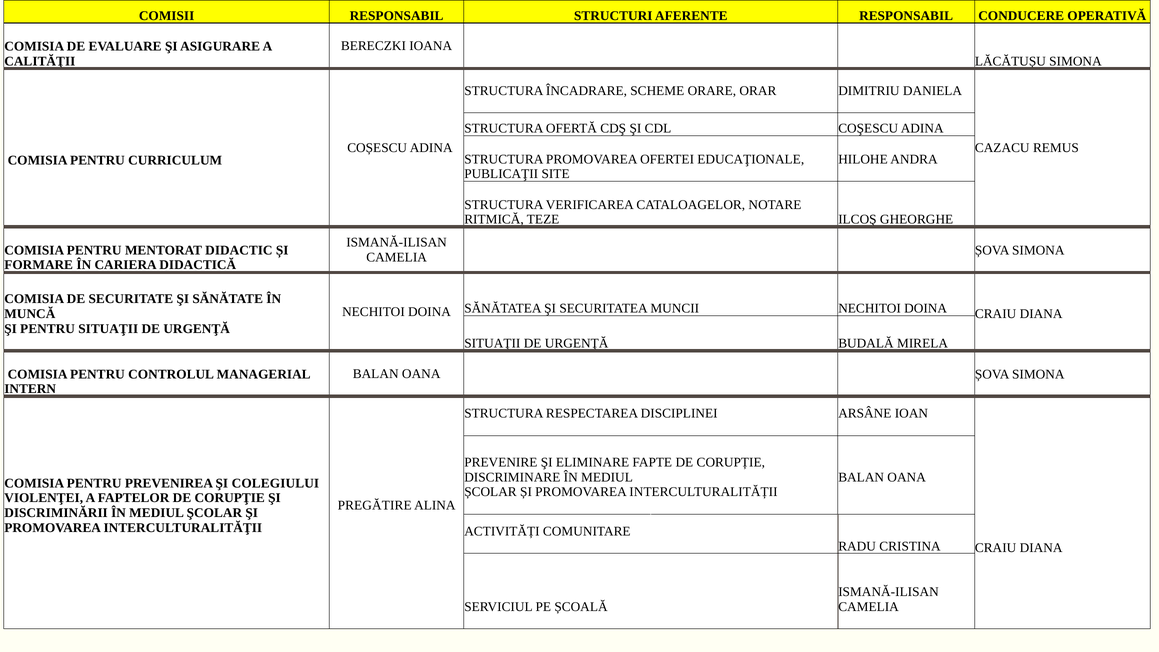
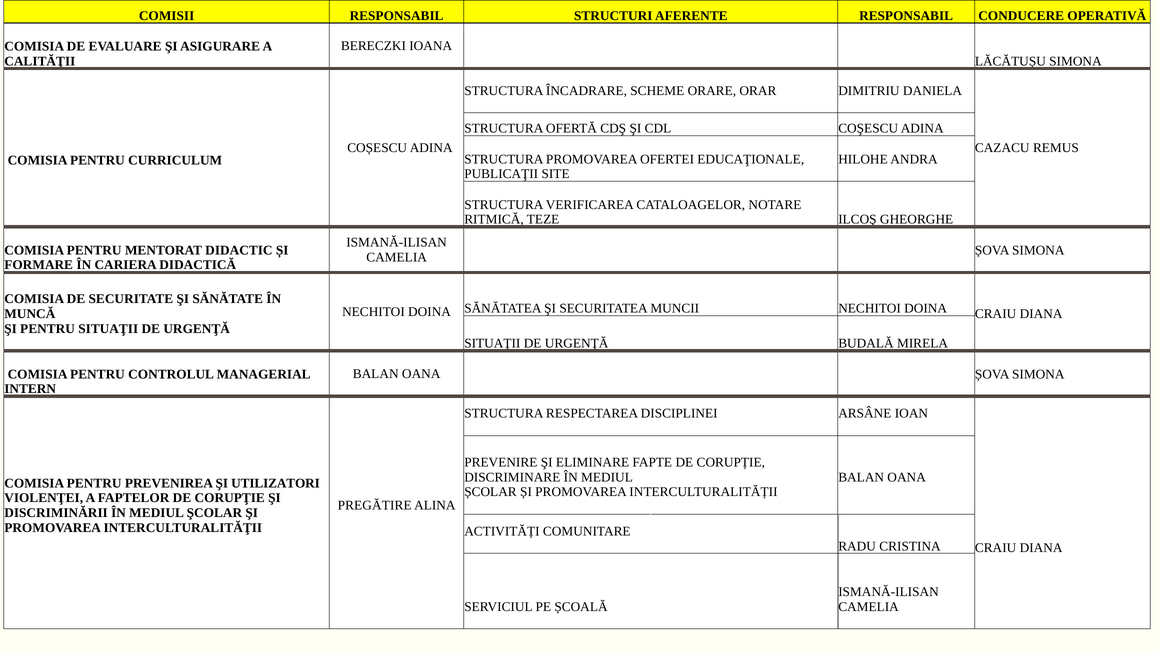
COLEGIULUI: COLEGIULUI -> UTILIZATORI
